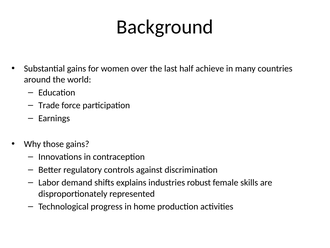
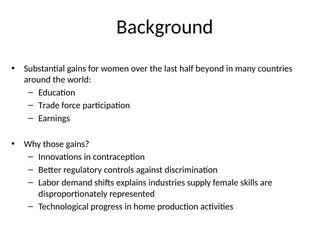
achieve: achieve -> beyond
robust: robust -> supply
